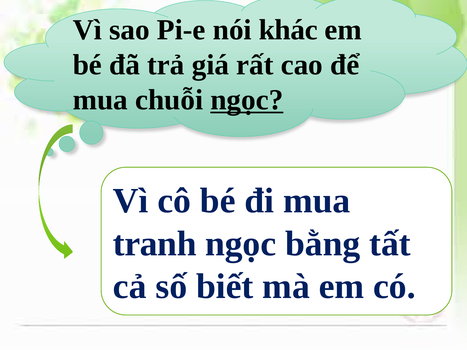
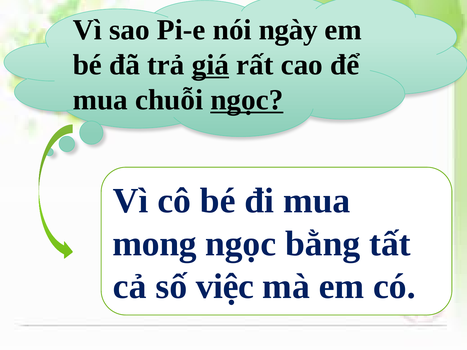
khác: khác -> ngày
giá underline: none -> present
tranh: tranh -> mong
biết: biết -> việc
